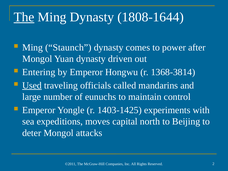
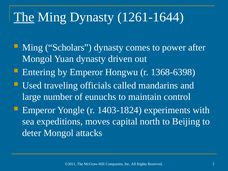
1808-1644: 1808-1644 -> 1261-1644
Staunch: Staunch -> Scholars
1368-3814: 1368-3814 -> 1368-6398
Used underline: present -> none
1403-1425: 1403-1425 -> 1403-1824
